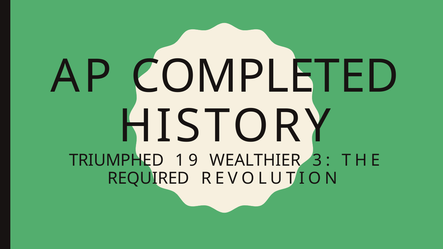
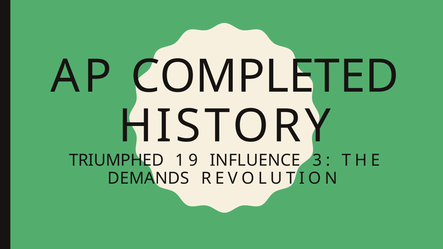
WEALTHIER: WEALTHIER -> INFLUENCE
REQUIRED: REQUIRED -> DEMANDS
